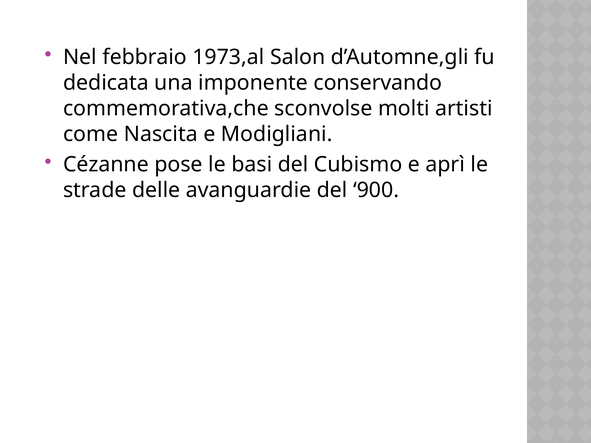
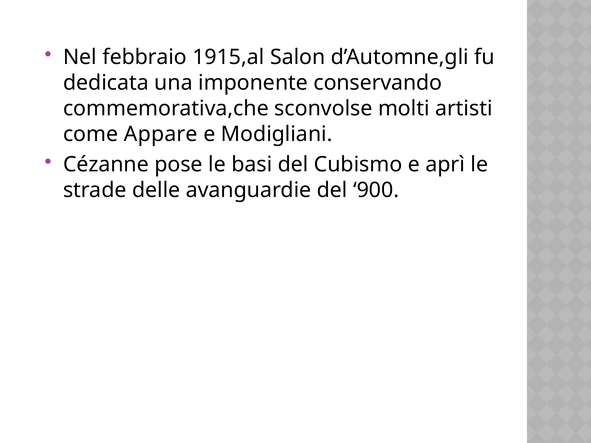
1973,al: 1973,al -> 1915,al
Nascita: Nascita -> Appare
